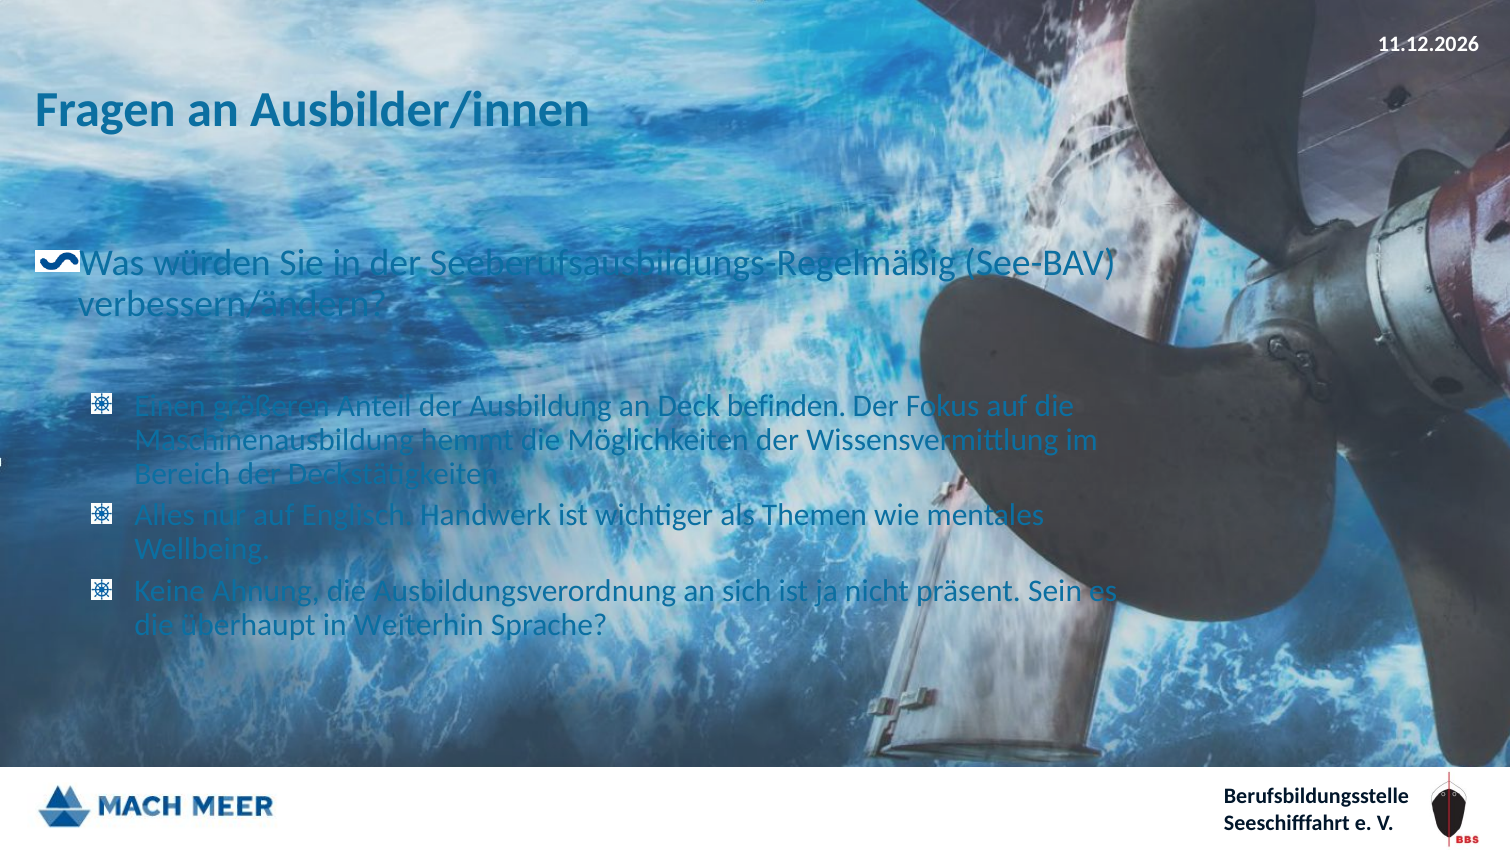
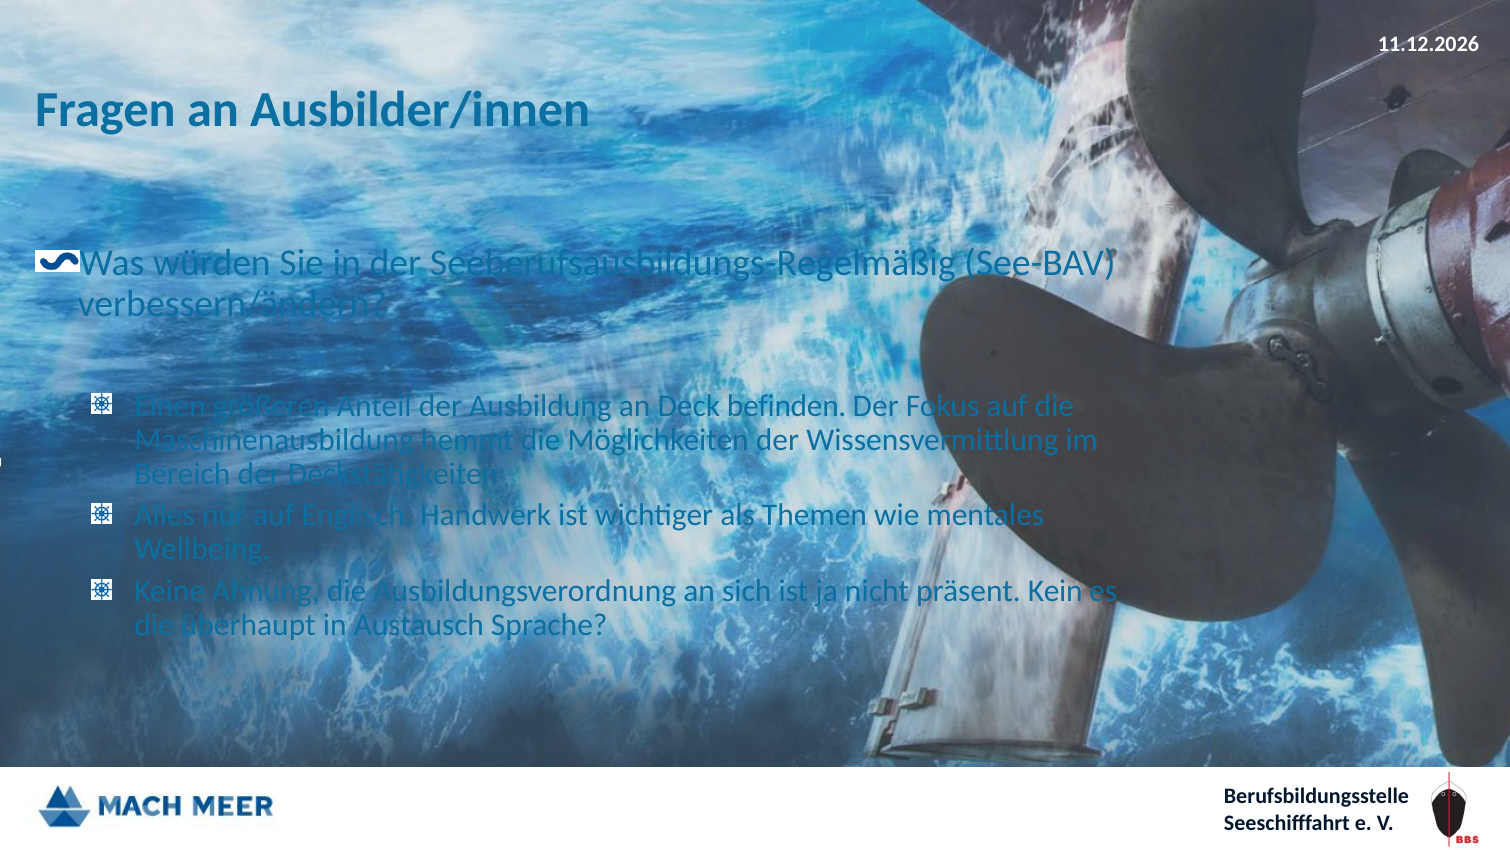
Sein: Sein -> Kein
Weiterhin: Weiterhin -> Austausch
